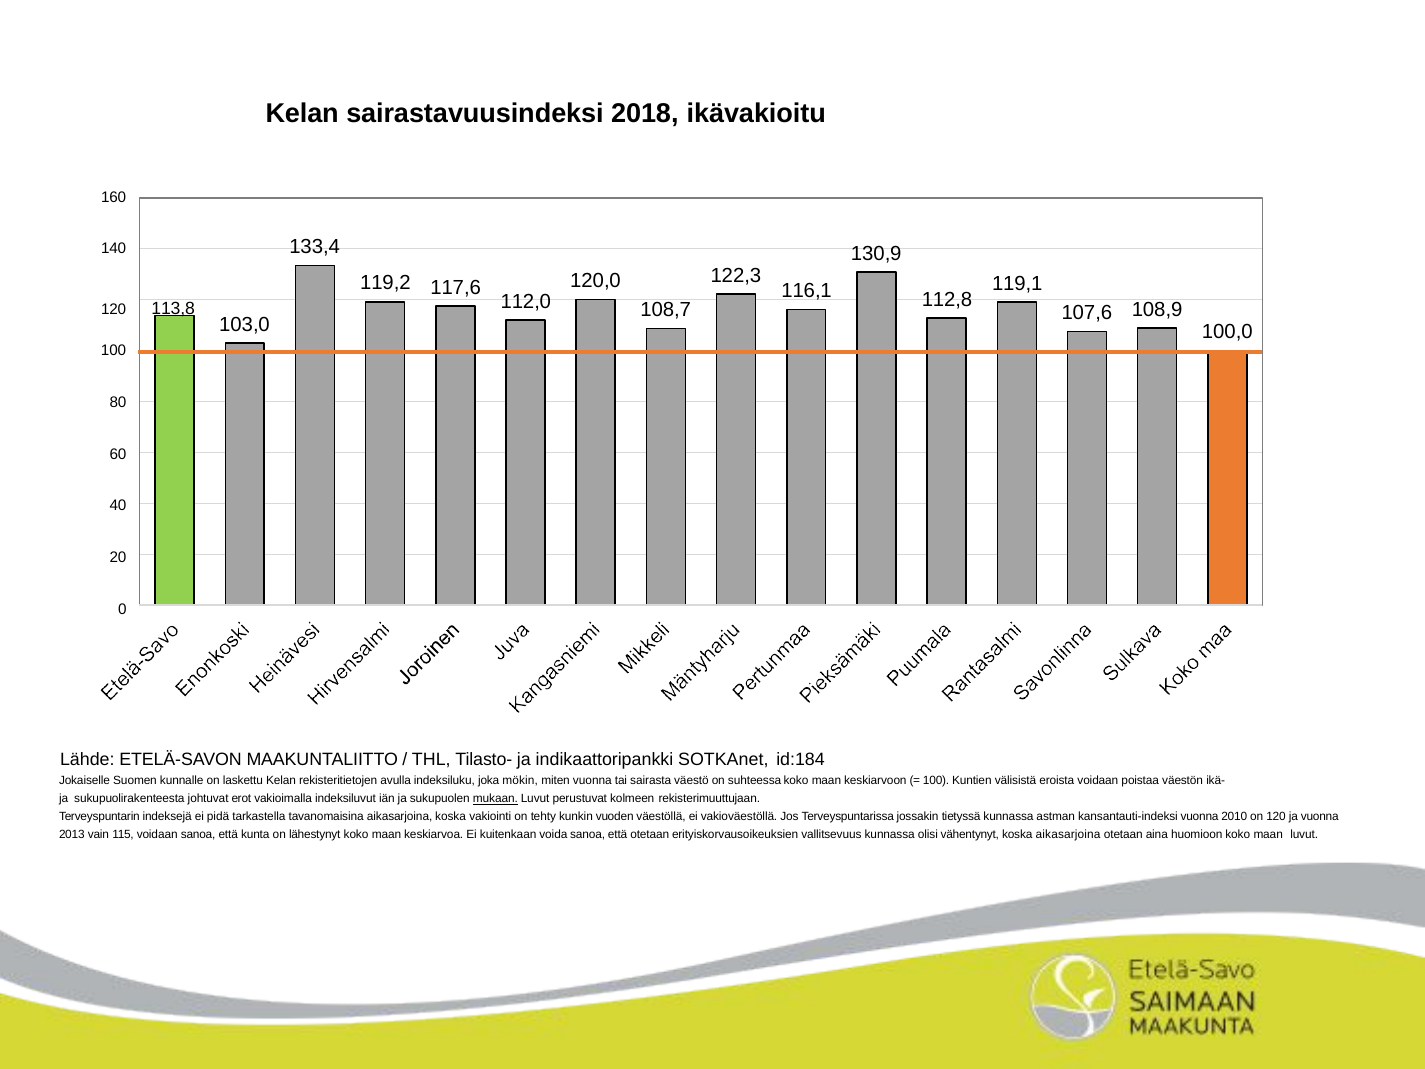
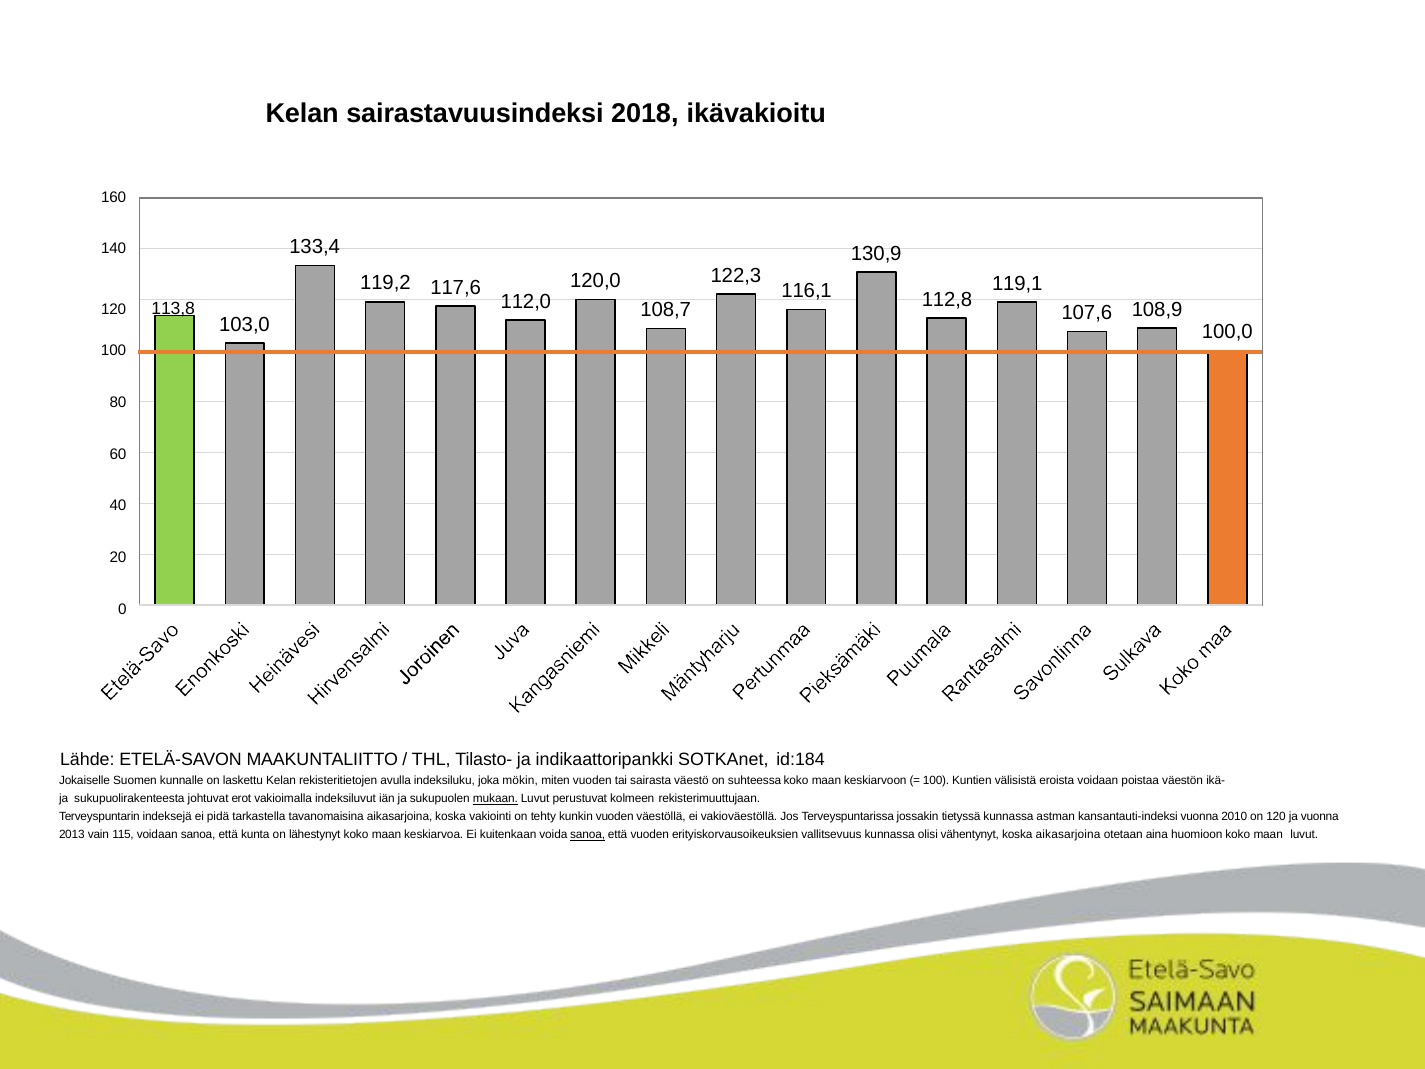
miten vuonna: vuonna -> vuoden
sanoa at (588, 835) underline: none -> present
että otetaan: otetaan -> vuoden
